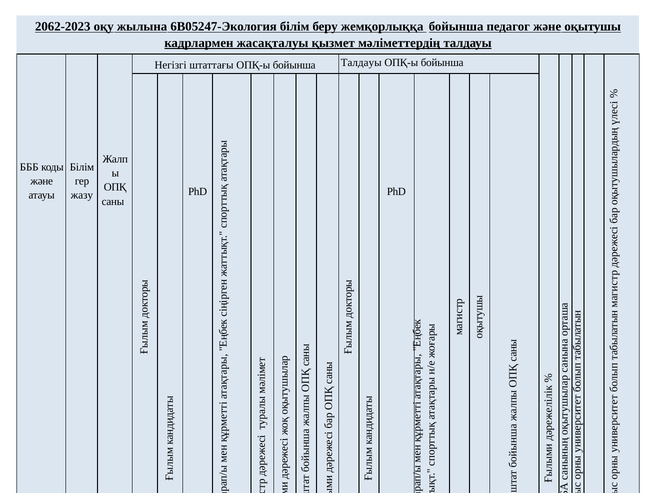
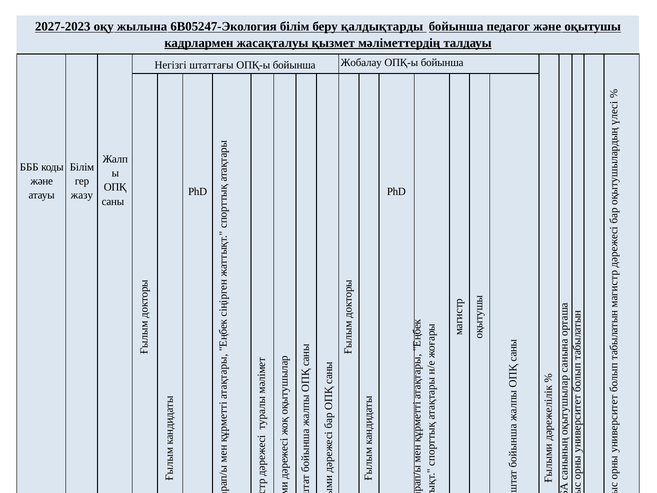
2062-2023: 2062-2023 -> 2027-2023
жемқорлыққа: жемқорлыққа -> қалдықтарды
бойынша Талдауы: Талдауы -> Жобалау
